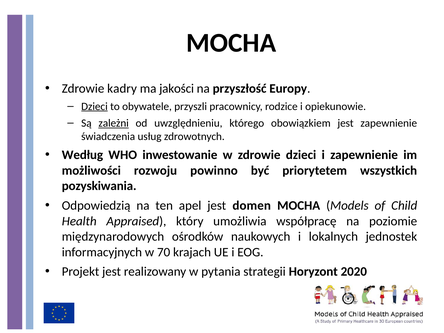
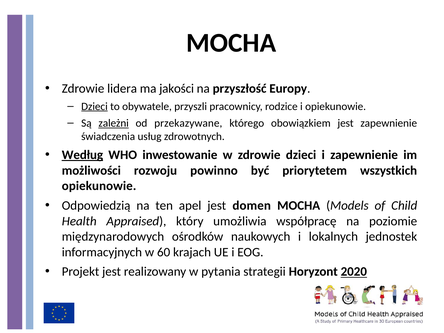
kadry: kadry -> lidera
uwzględnieniu: uwzględnieniu -> przekazywane
Według underline: none -> present
pozyskiwania at (99, 186): pozyskiwania -> opiekunowie
70: 70 -> 60
2020 underline: none -> present
